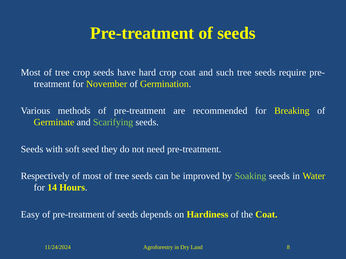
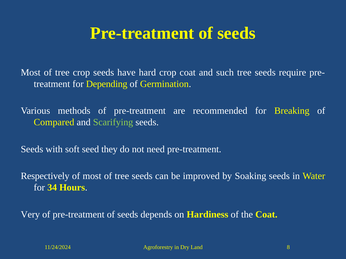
November: November -> Depending
Germinate: Germinate -> Compared
Soaking colour: light green -> white
14: 14 -> 34
Easy: Easy -> Very
